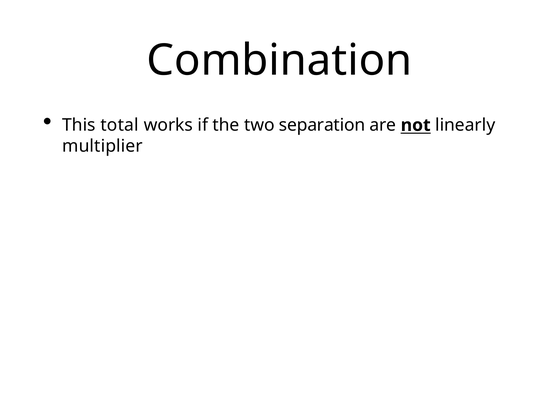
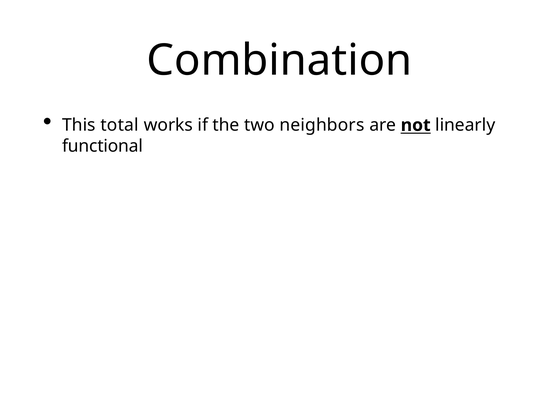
separation: separation -> neighbors
multiplier: multiplier -> functional
